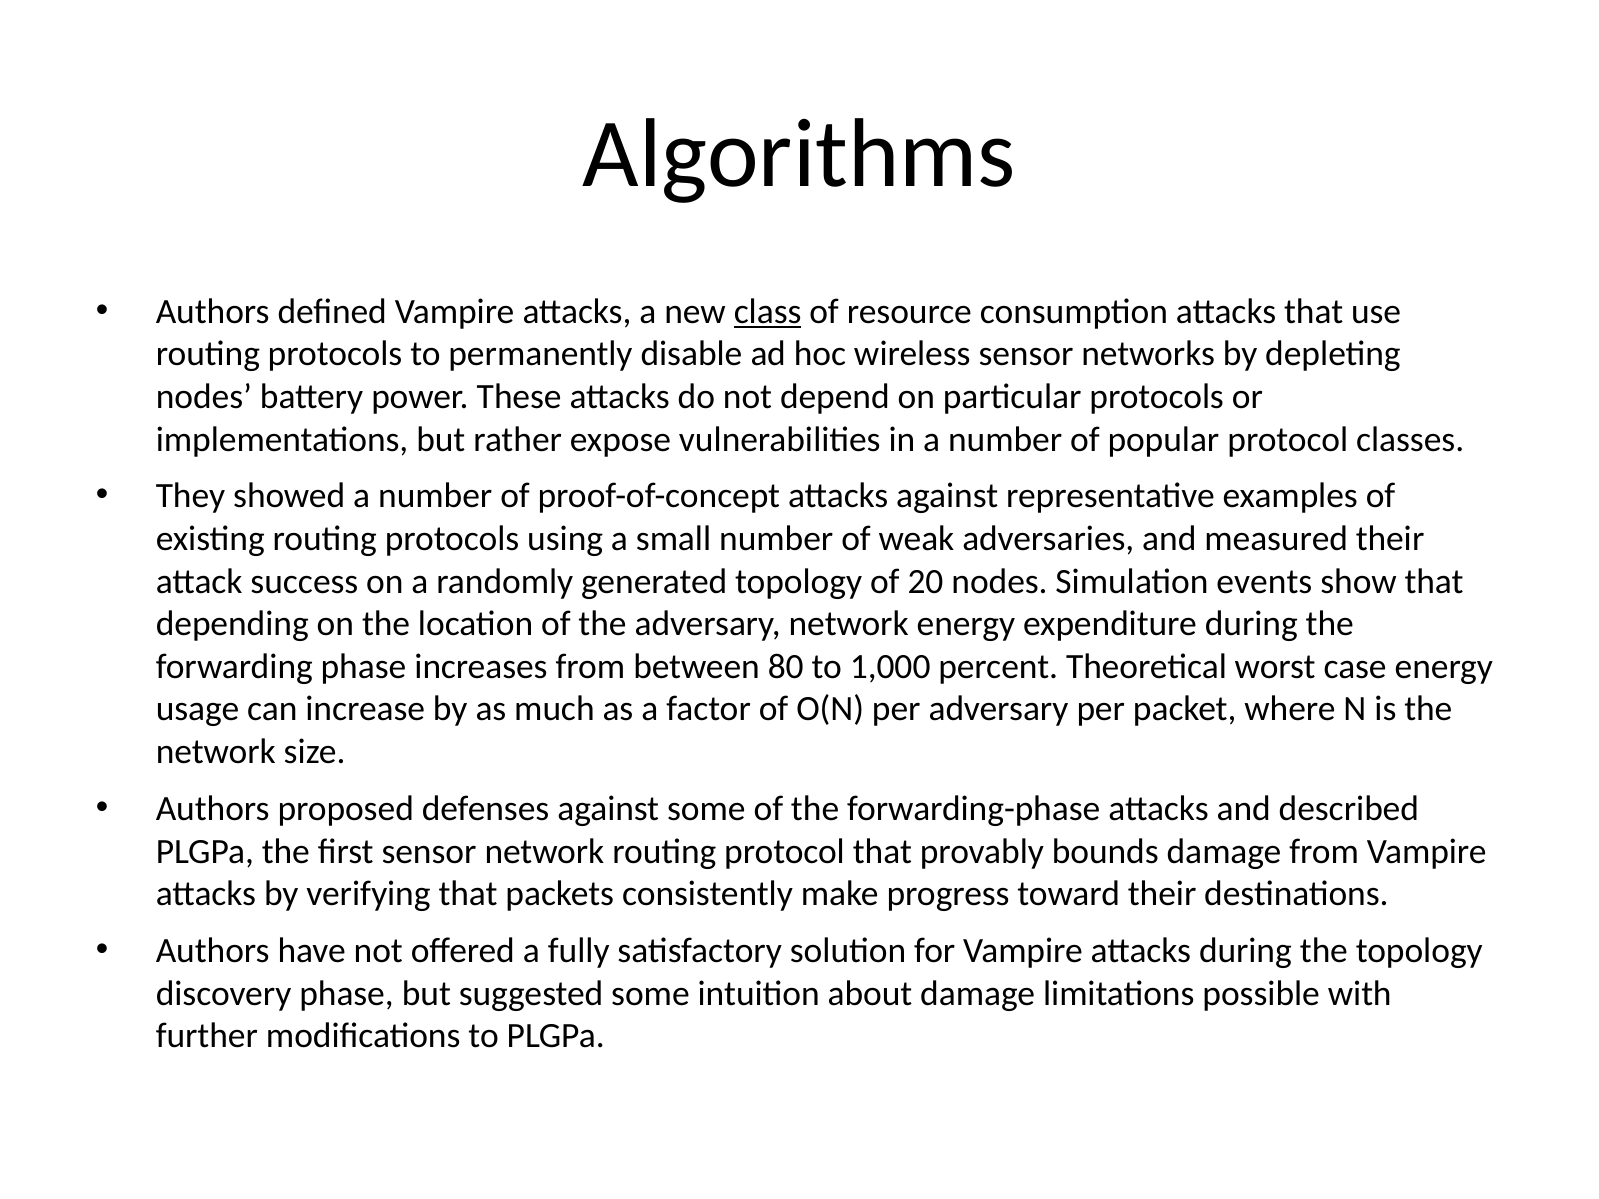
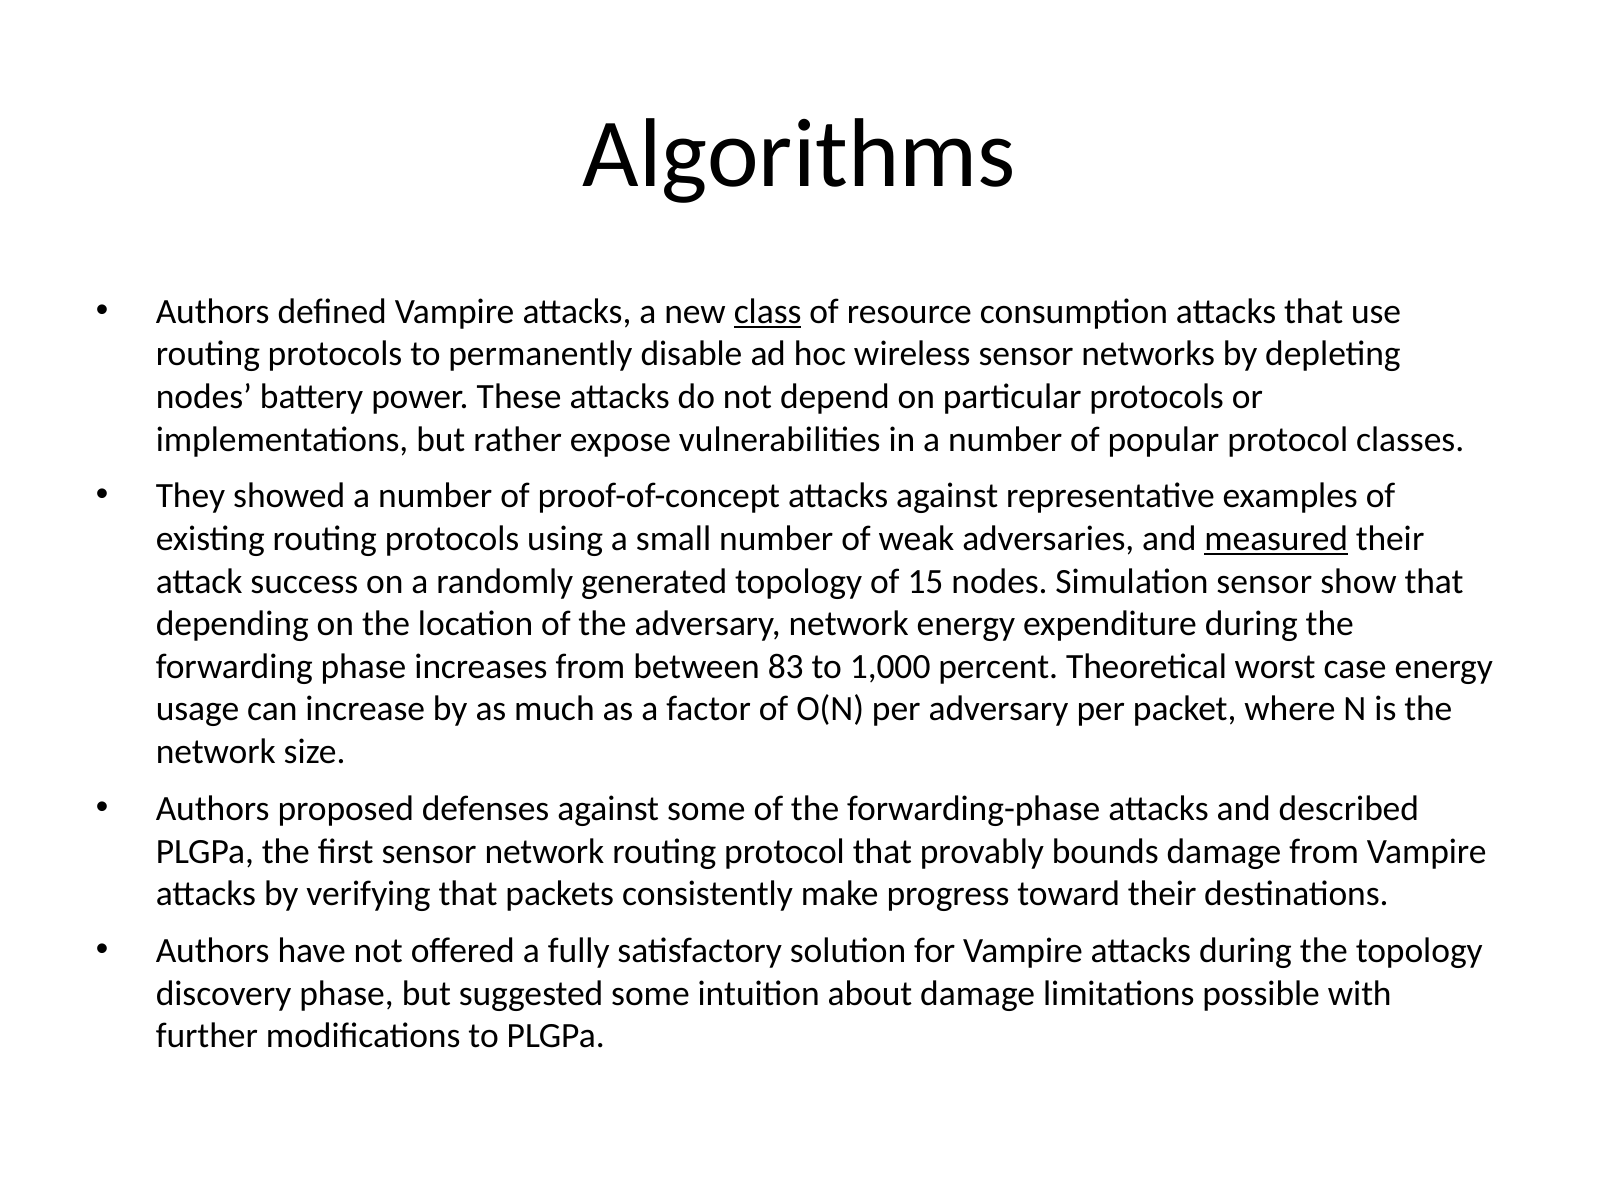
measured underline: none -> present
20: 20 -> 15
Simulation events: events -> sensor
80: 80 -> 83
